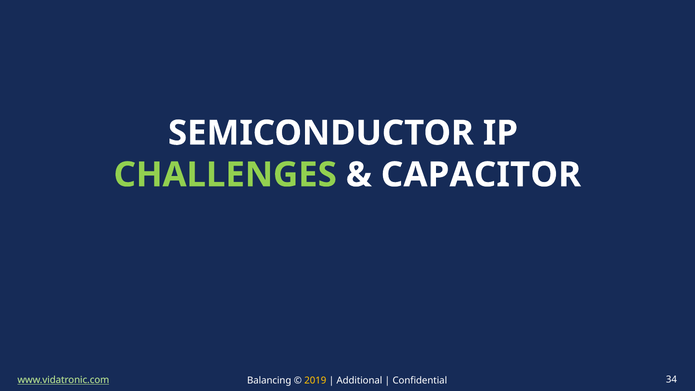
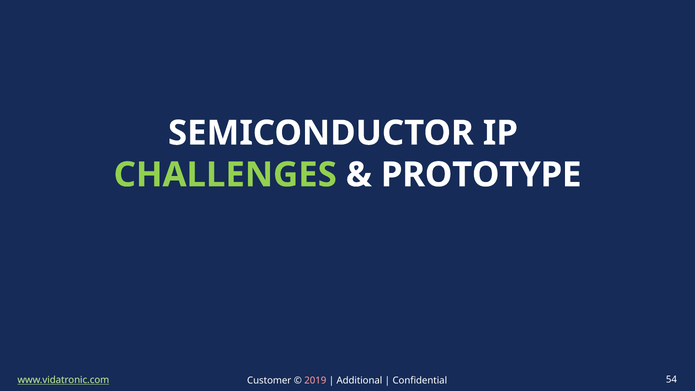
CAPACITOR: CAPACITOR -> PROTOTYPE
Balancing: Balancing -> Customer
2019 colour: yellow -> pink
34: 34 -> 54
